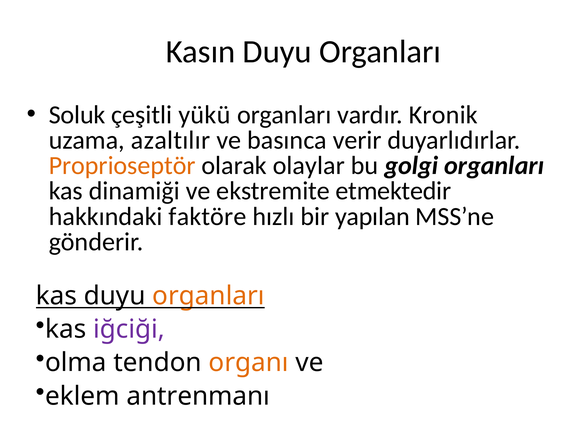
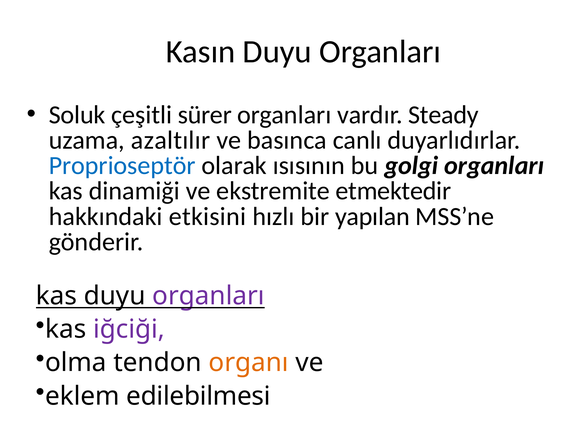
yükü: yükü -> sürer
Kronik: Kronik -> Steady
verir: verir -> canlı
Proprioseptör colour: orange -> blue
olaylar: olaylar -> ısısının
faktöre: faktöre -> etkisini
organları at (208, 296) colour: orange -> purple
antrenmanı: antrenmanı -> edilebilmesi
